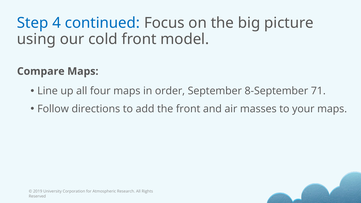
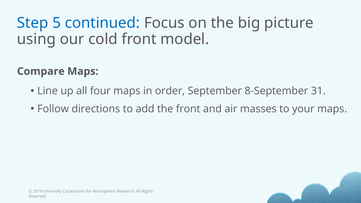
4: 4 -> 5
71: 71 -> 31
